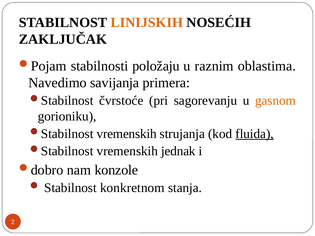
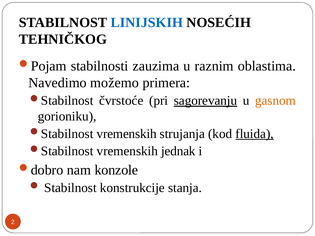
LINIJSKIH colour: orange -> blue
ZAKLJUČAK: ZAKLJUČAK -> TEHNIČKOG
položaju: položaju -> zauzima
savijanja: savijanja -> možemo
sagorevanju underline: none -> present
konkretnom: konkretnom -> konstrukcije
